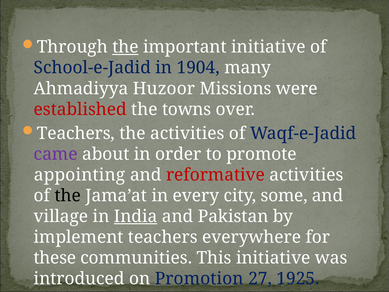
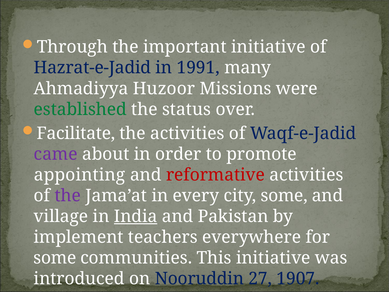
the at (125, 47) underline: present -> none
School-e-Jadid: School-e-Jadid -> Hazrat-e-Jadid
1904: 1904 -> 1991
established colour: red -> green
towns: towns -> status
Teachers at (76, 133): Teachers -> Facilitate
the at (68, 195) colour: black -> purple
these at (55, 258): these -> some
Promotion: Promotion -> Nooruddin
1925: 1925 -> 1907
